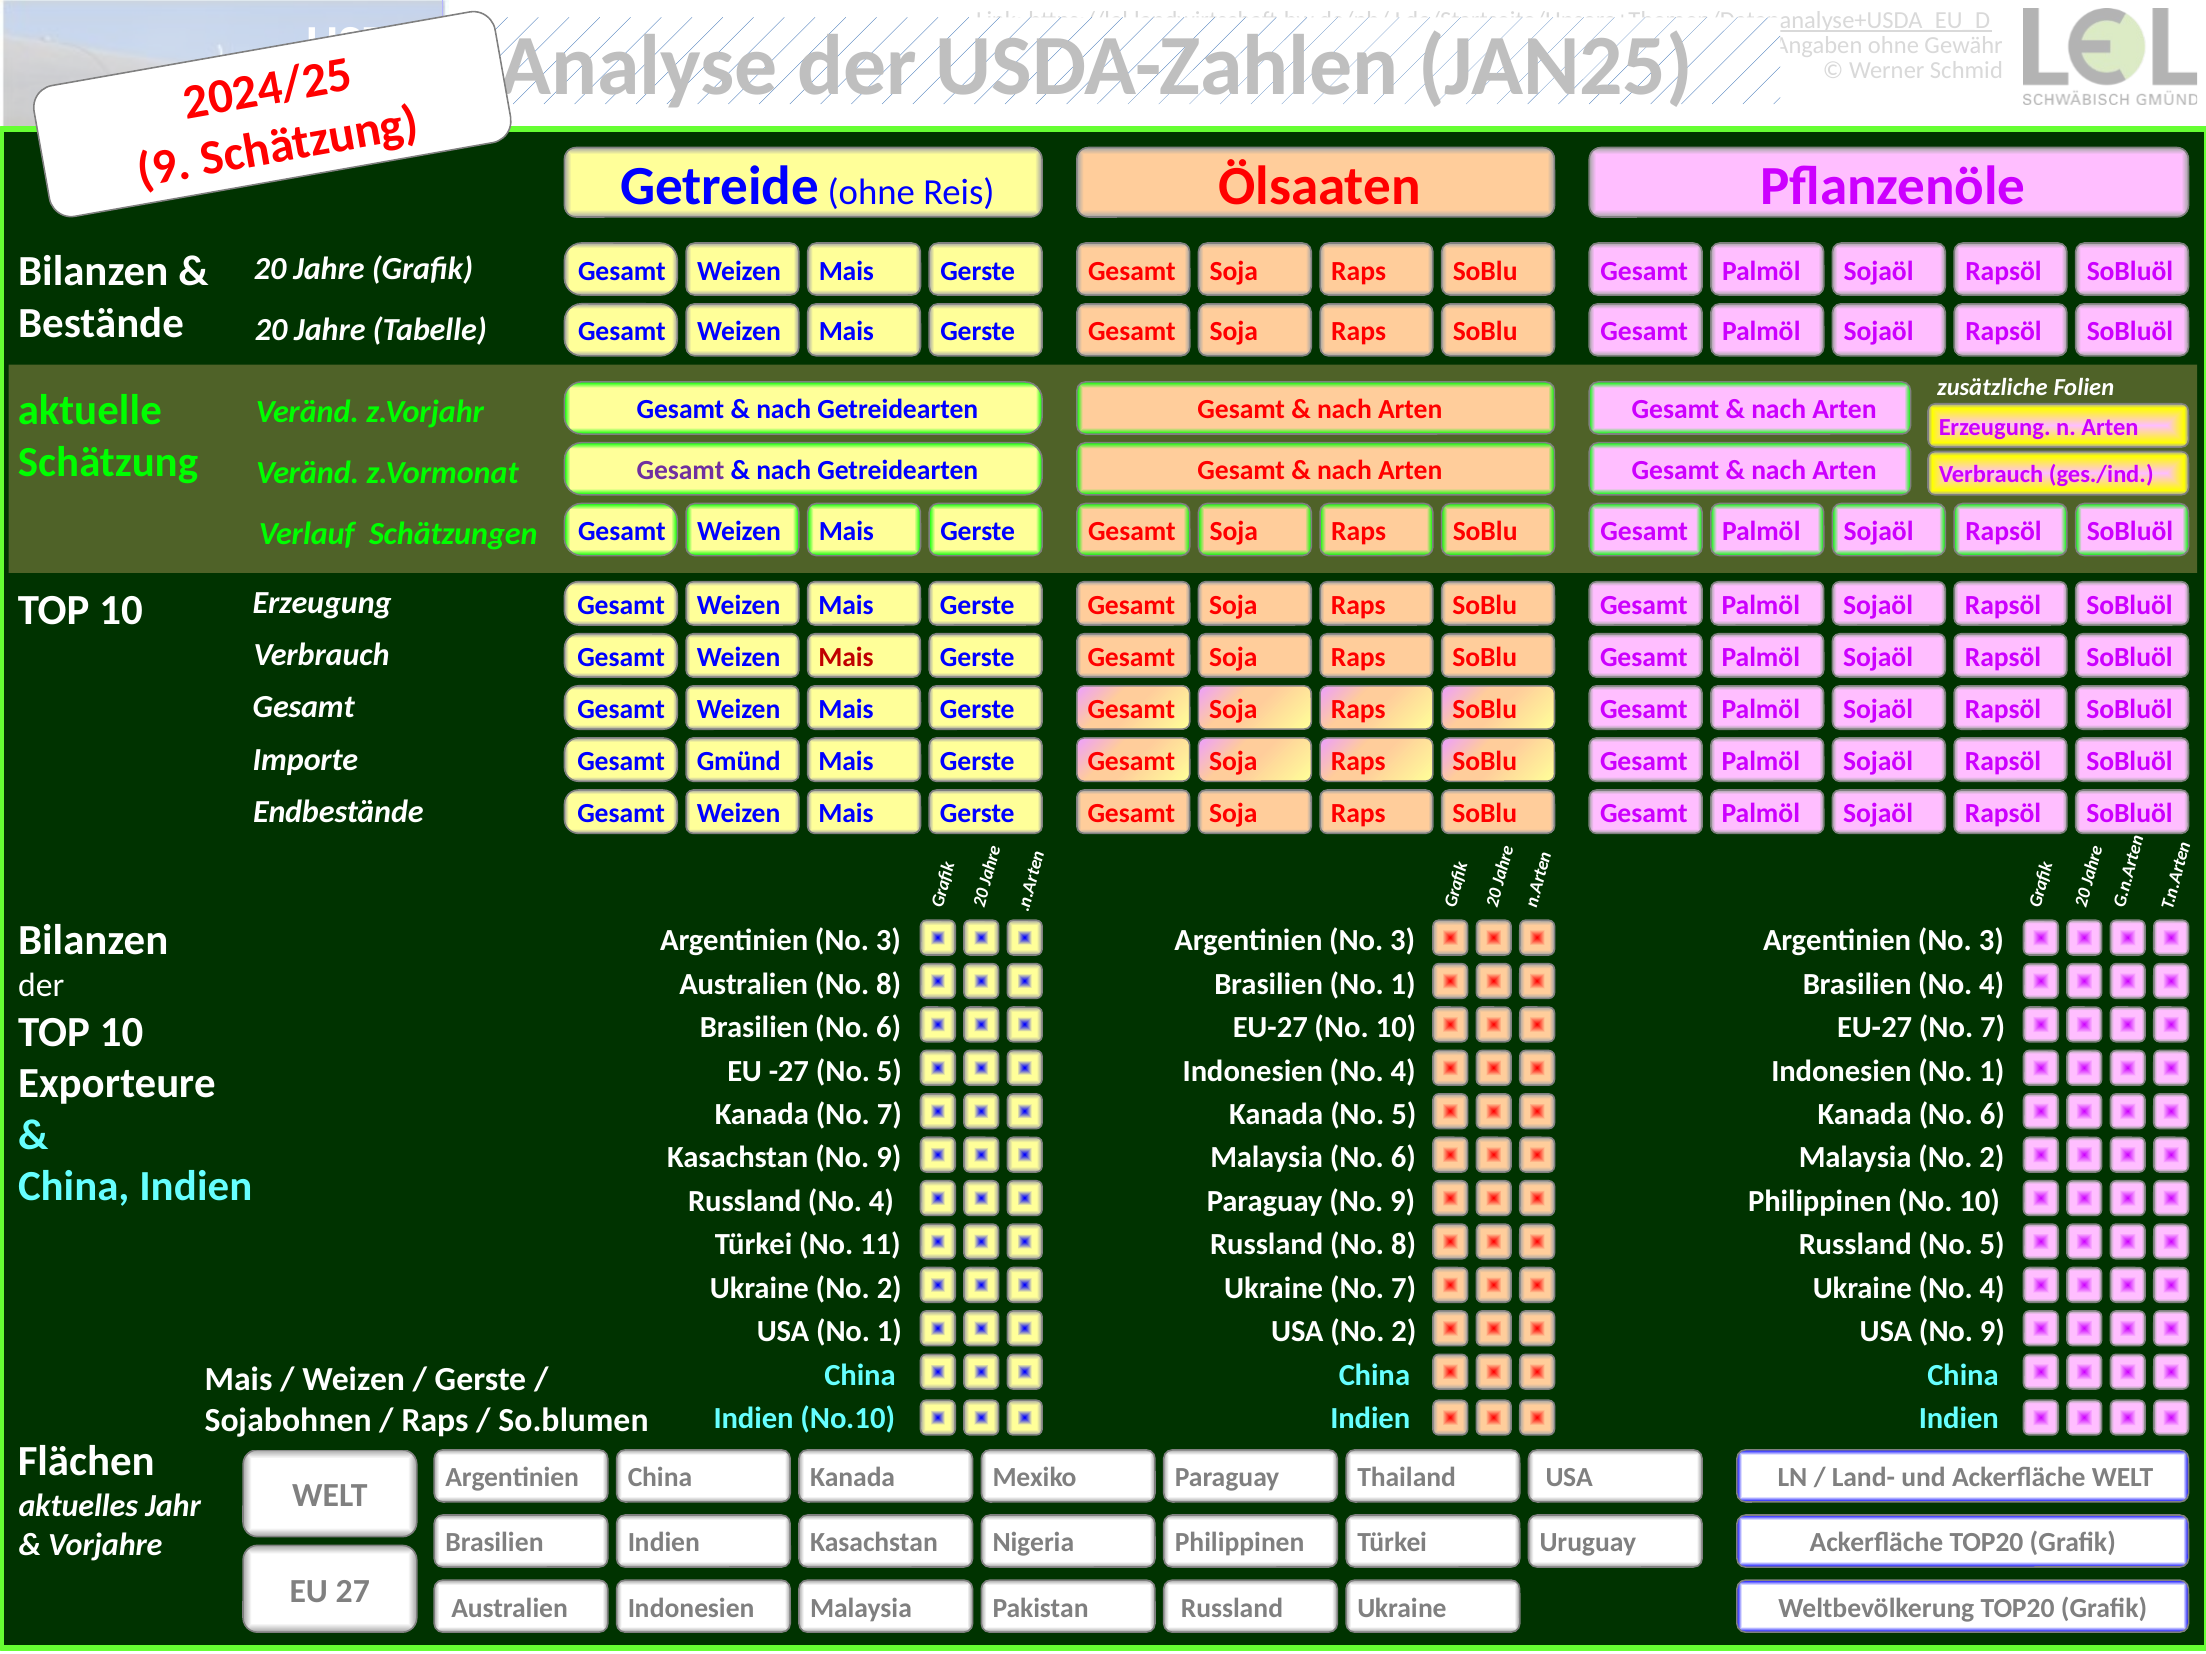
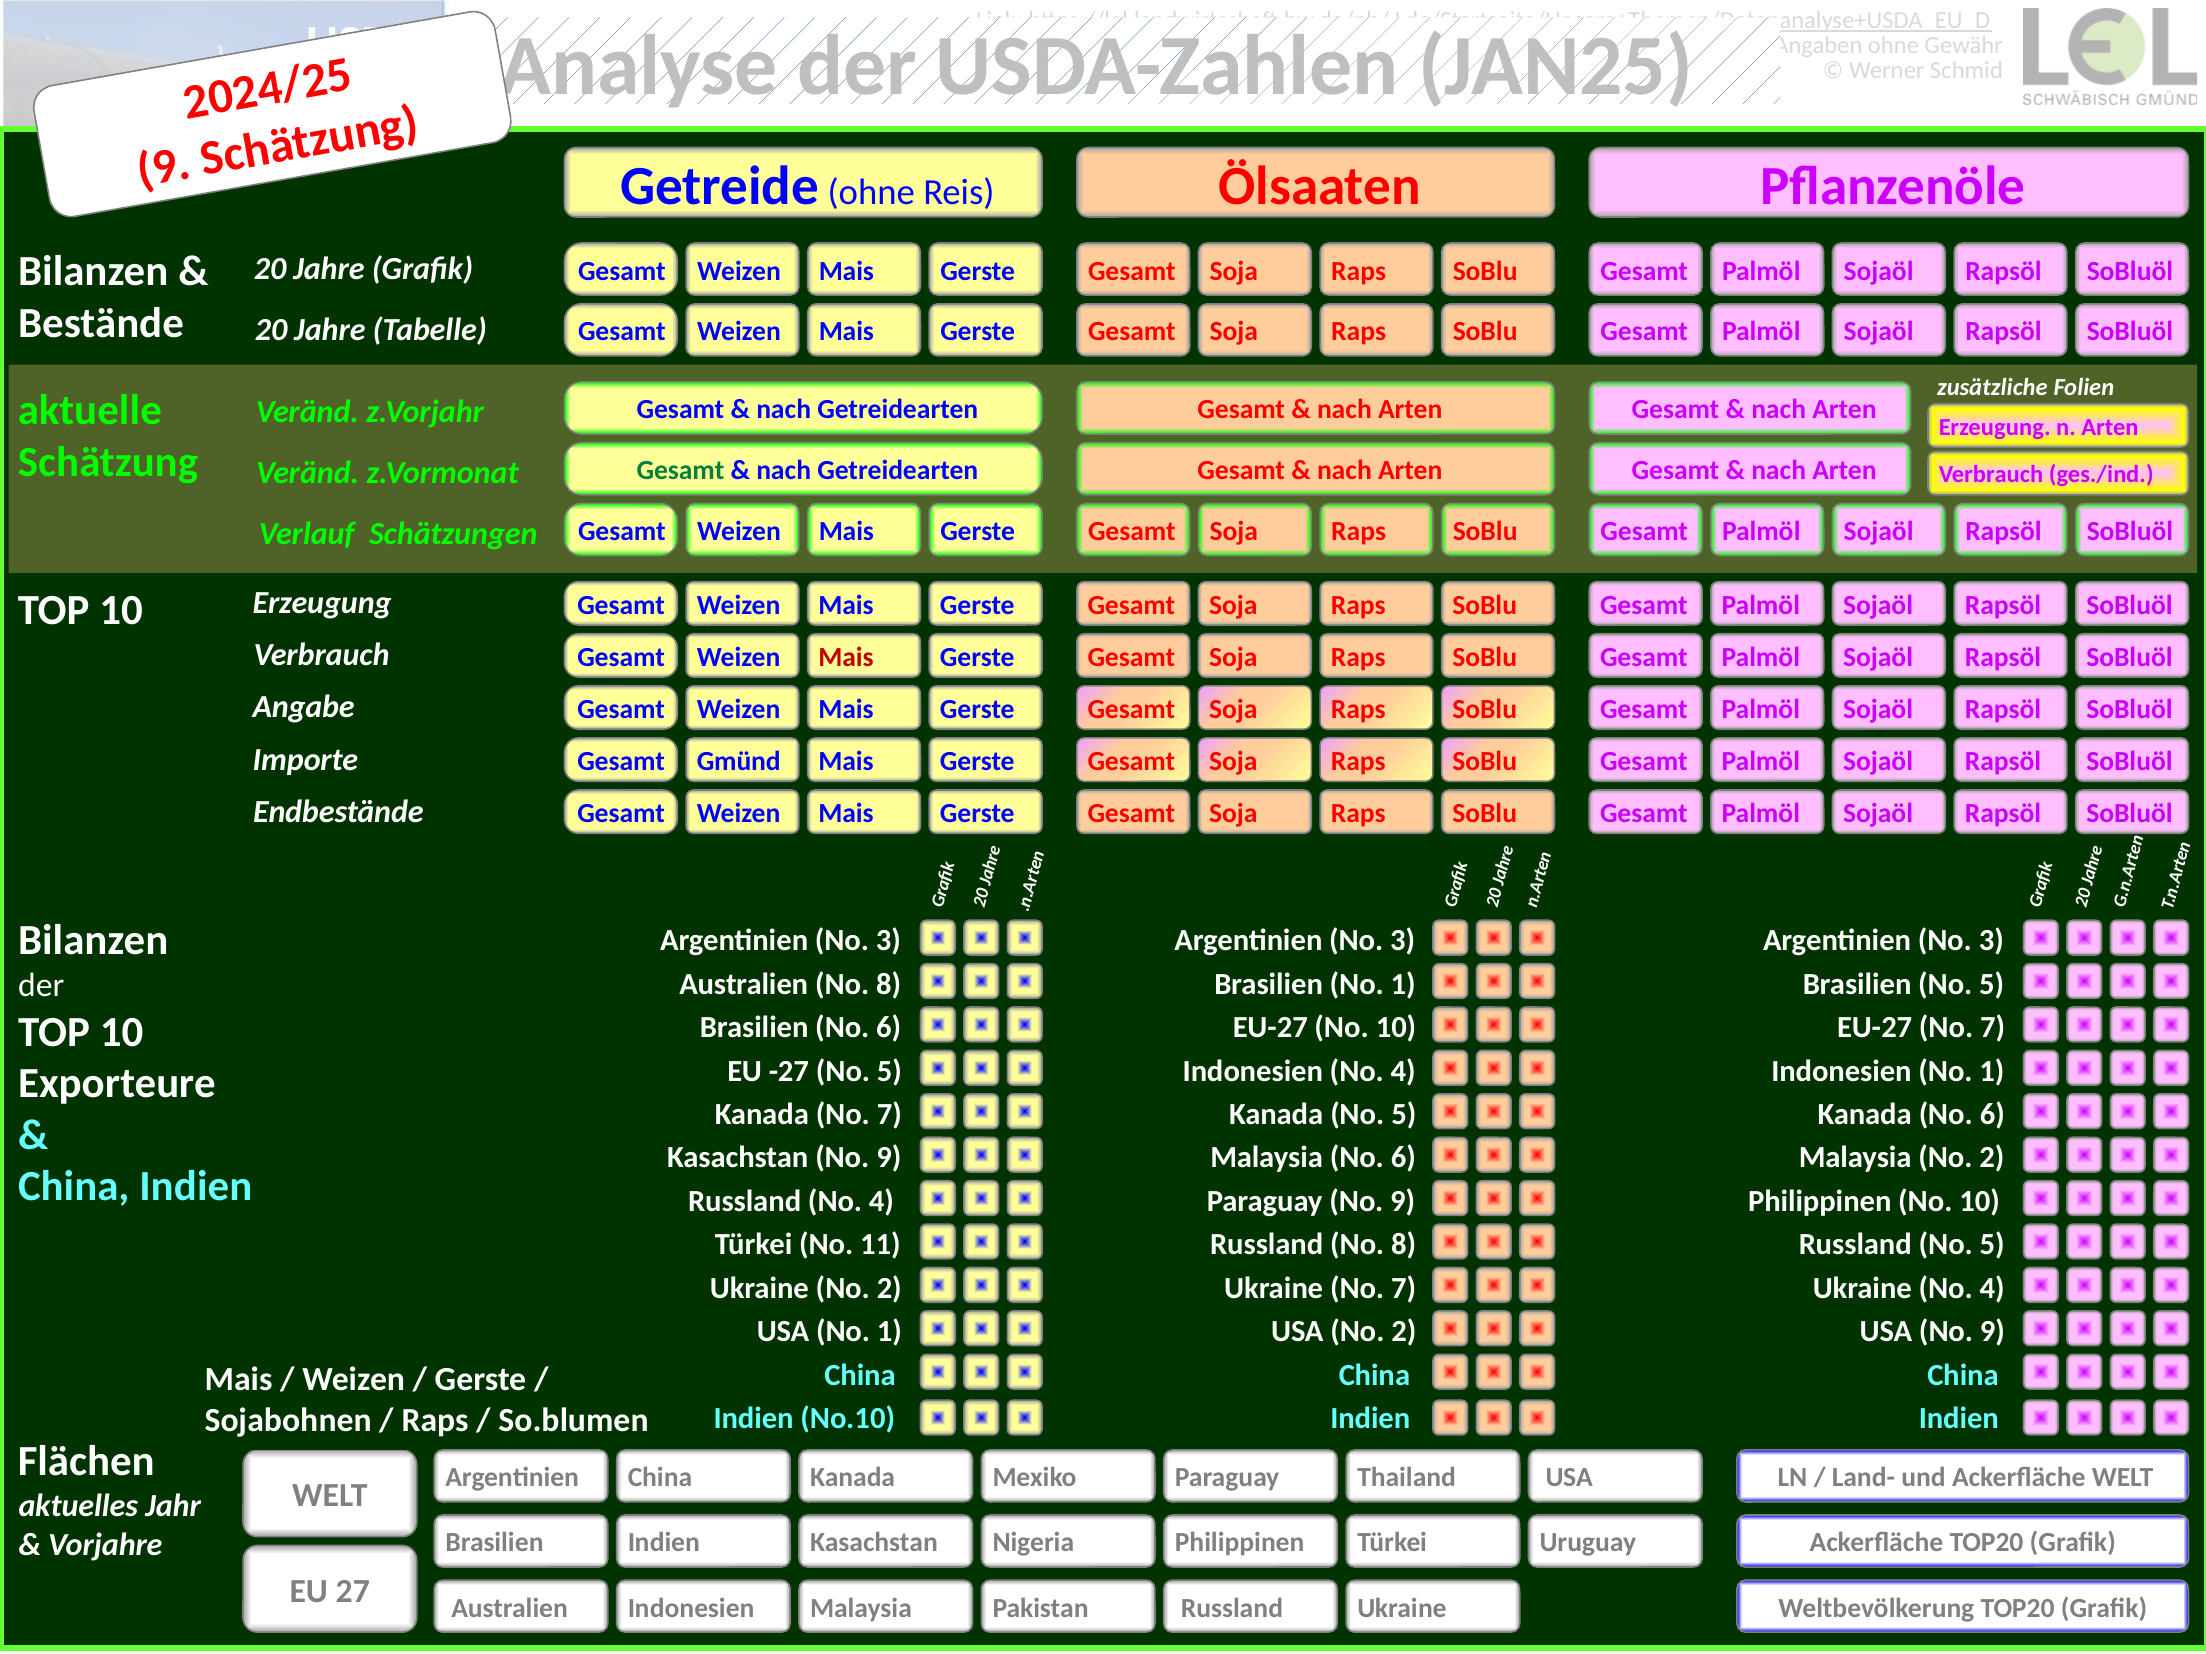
Gesamt at (681, 471) colour: purple -> green
Gesamt at (304, 708): Gesamt -> Angabe
Brasilien No 4: 4 -> 5
